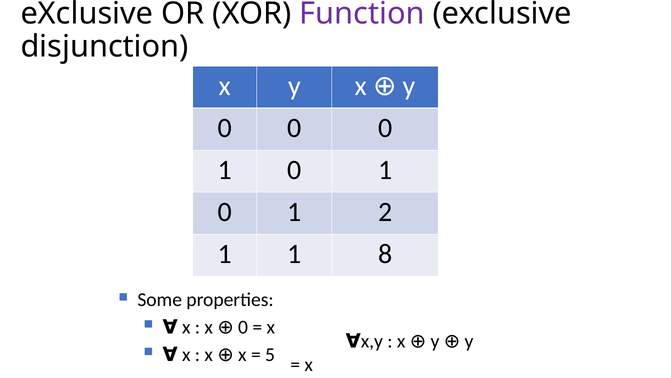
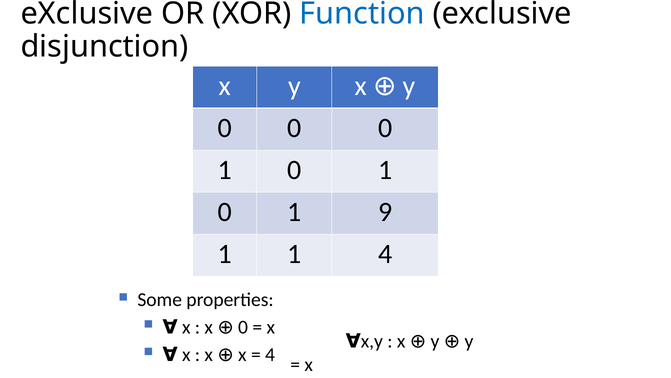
Function colour: purple -> blue
2: 2 -> 9
1 8: 8 -> 4
5 at (270, 354): 5 -> 4
